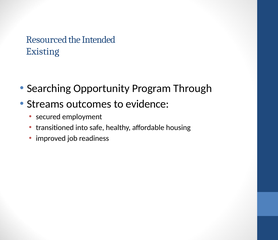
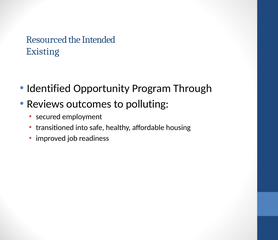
Searching: Searching -> Identified
Streams: Streams -> Reviews
evidence: evidence -> polluting
